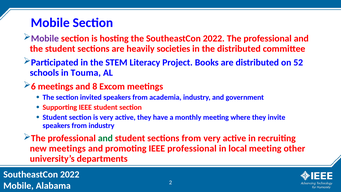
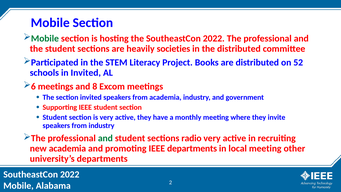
Mobile at (45, 38) colour: purple -> green
in Touma: Touma -> Invited
sections from: from -> radio
new meetings: meetings -> academia
IEEE professional: professional -> departments
